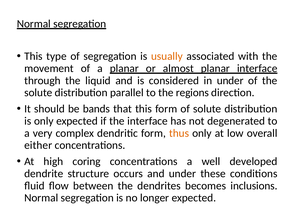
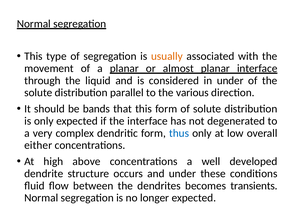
regions: regions -> various
thus colour: orange -> blue
coring: coring -> above
inclusions: inclusions -> transients
